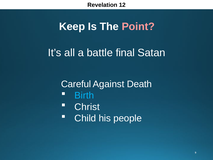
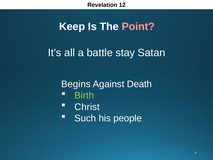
final: final -> stay
Careful: Careful -> Begins
Birth colour: light blue -> light green
Child: Child -> Such
